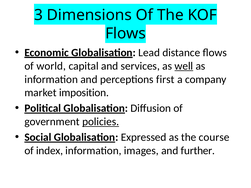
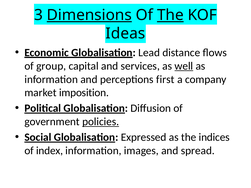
Dimensions underline: none -> present
The at (170, 15) underline: none -> present
Flows at (125, 33): Flows -> Ideas
world: world -> group
course: course -> indices
further: further -> spread
